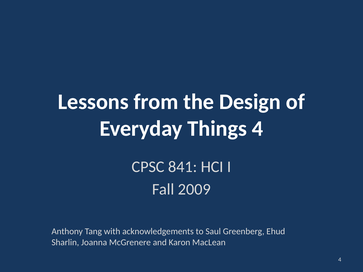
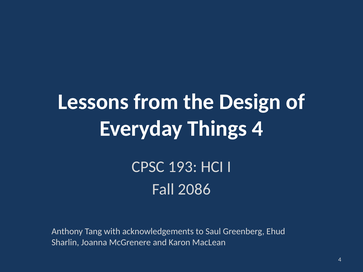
841: 841 -> 193
2009: 2009 -> 2086
